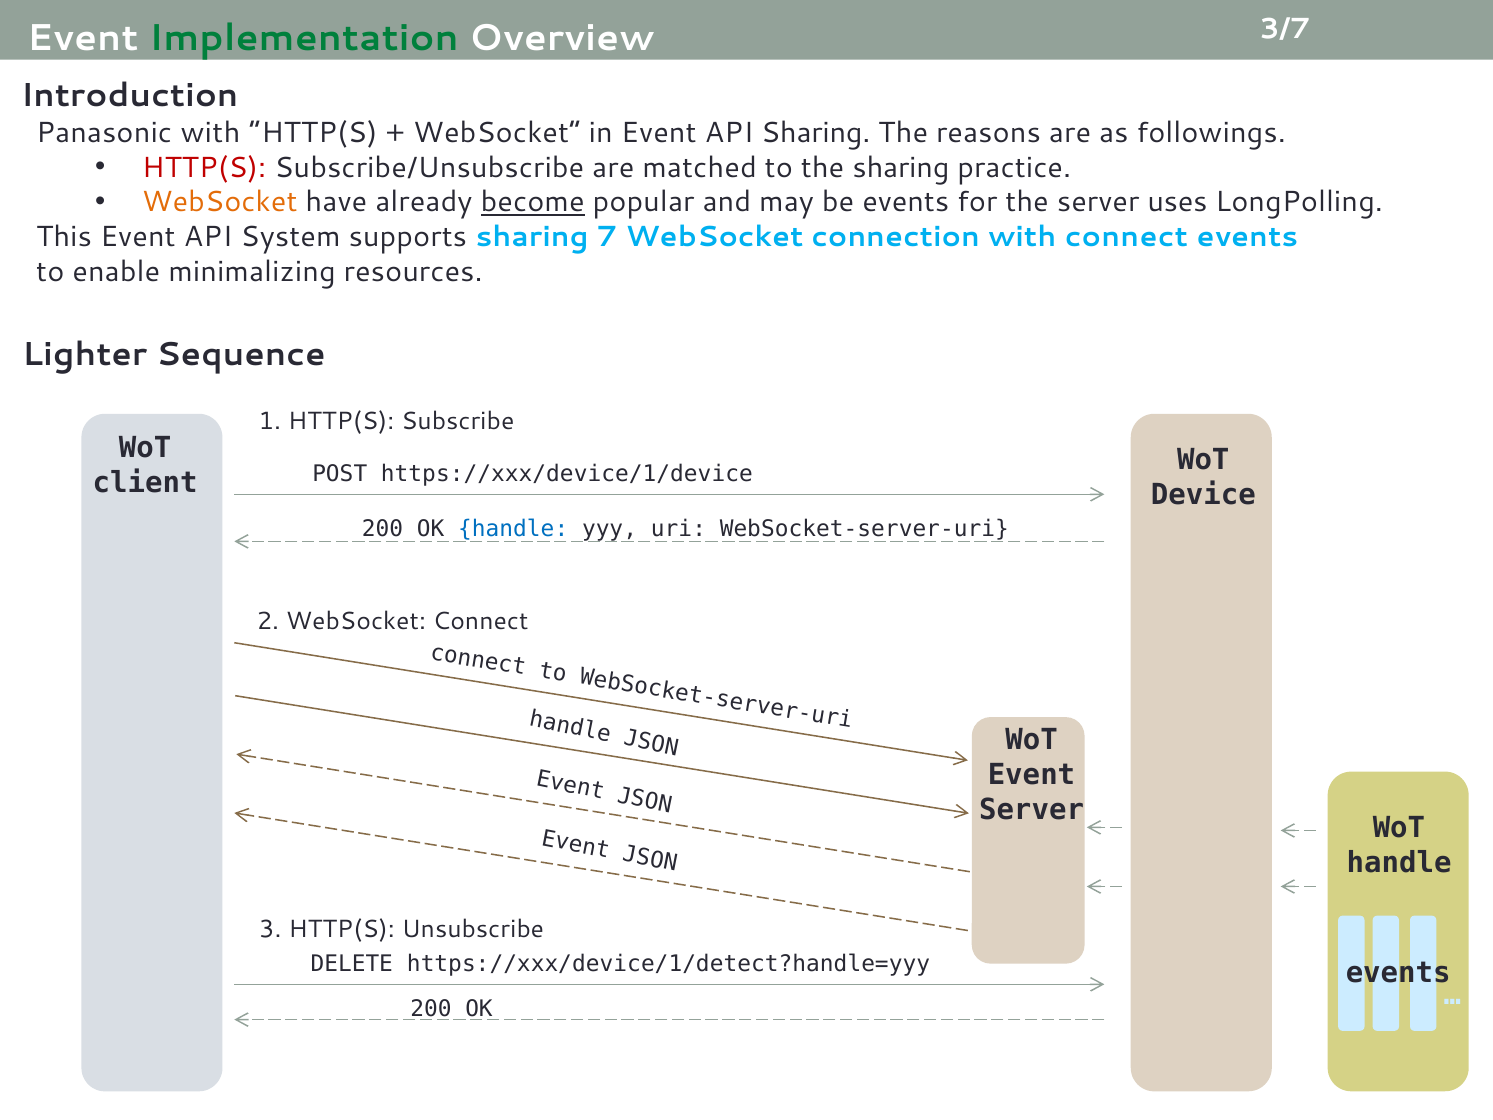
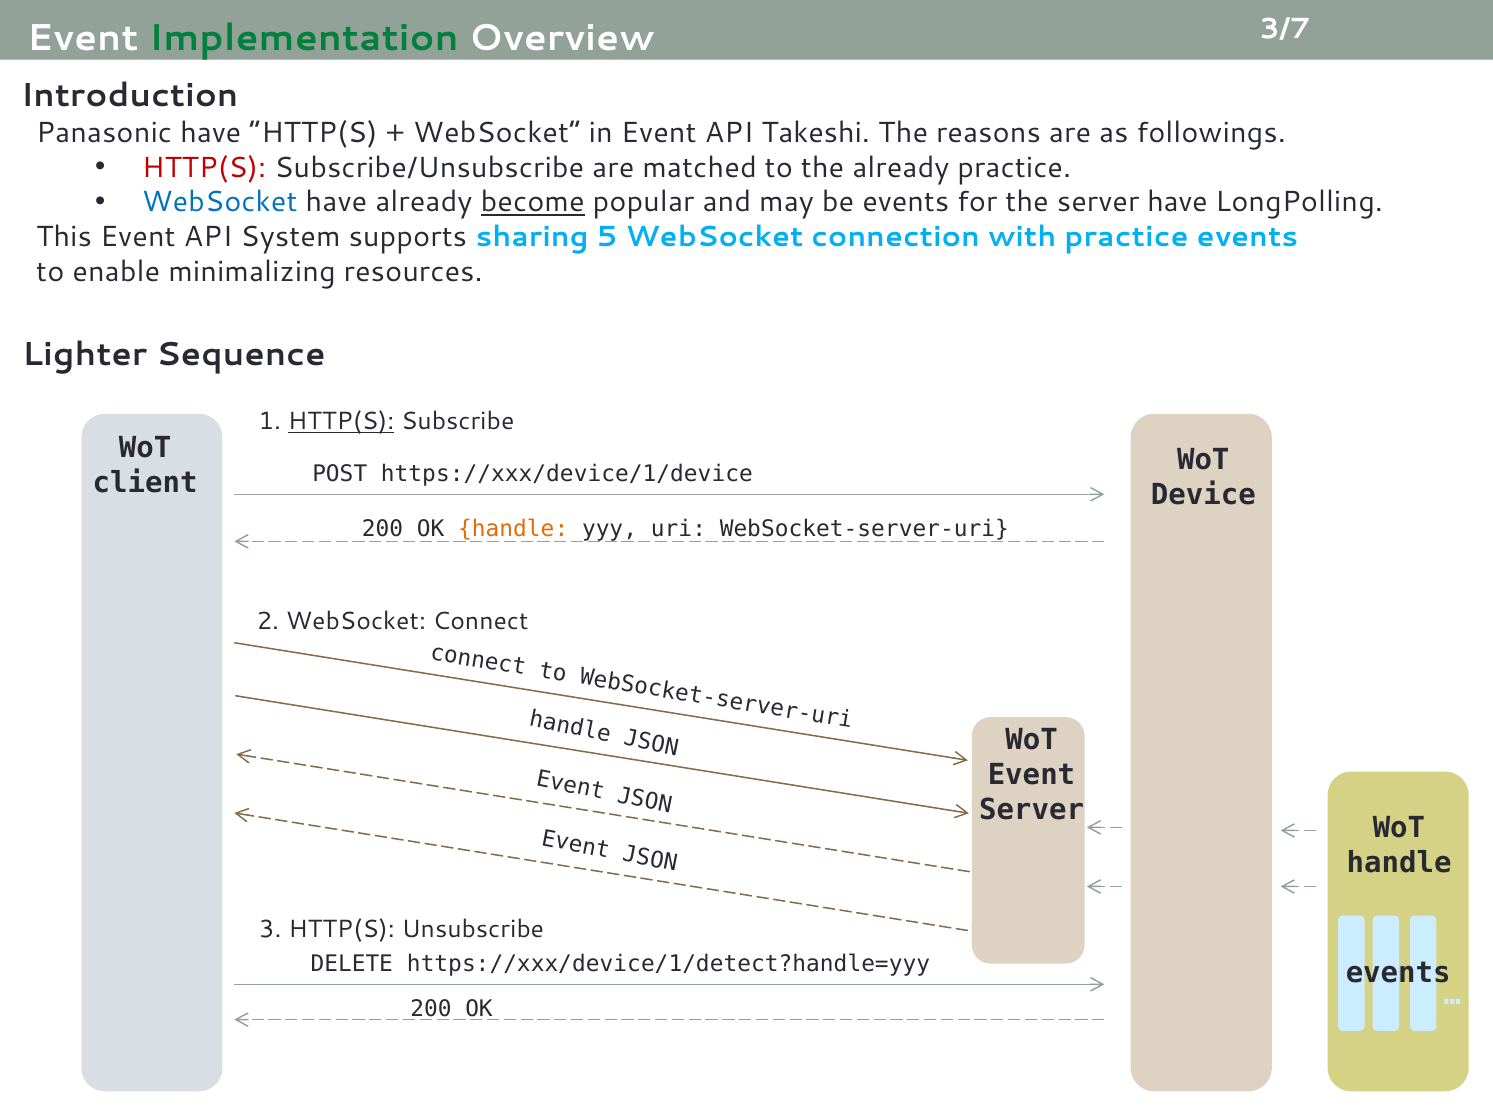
Panasonic with: with -> have
API Sharing: Sharing -> Takeshi
the sharing: sharing -> already
WebSocket at (220, 202) colour: orange -> blue
server uses: uses -> have
7: 7 -> 5
with connect: connect -> practice
HTTP(S at (341, 421) underline: none -> present
handle at (513, 529) colour: blue -> orange
